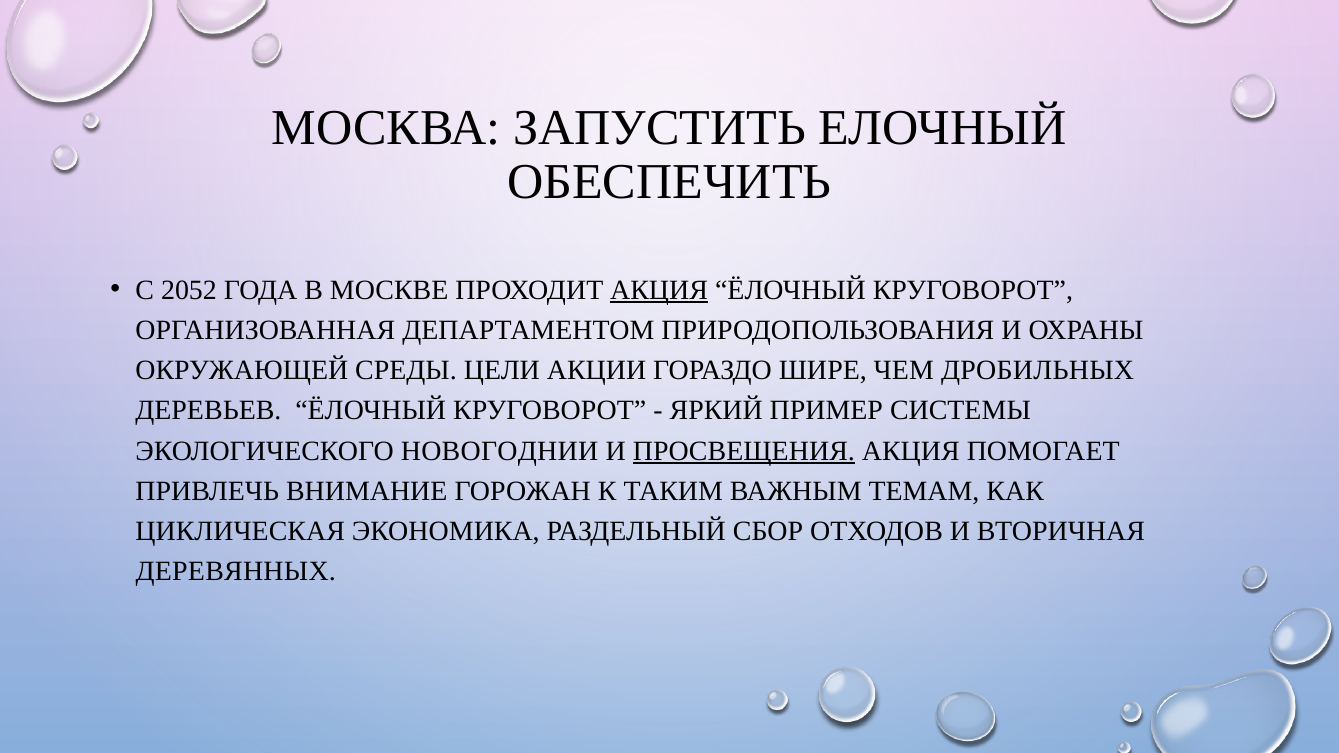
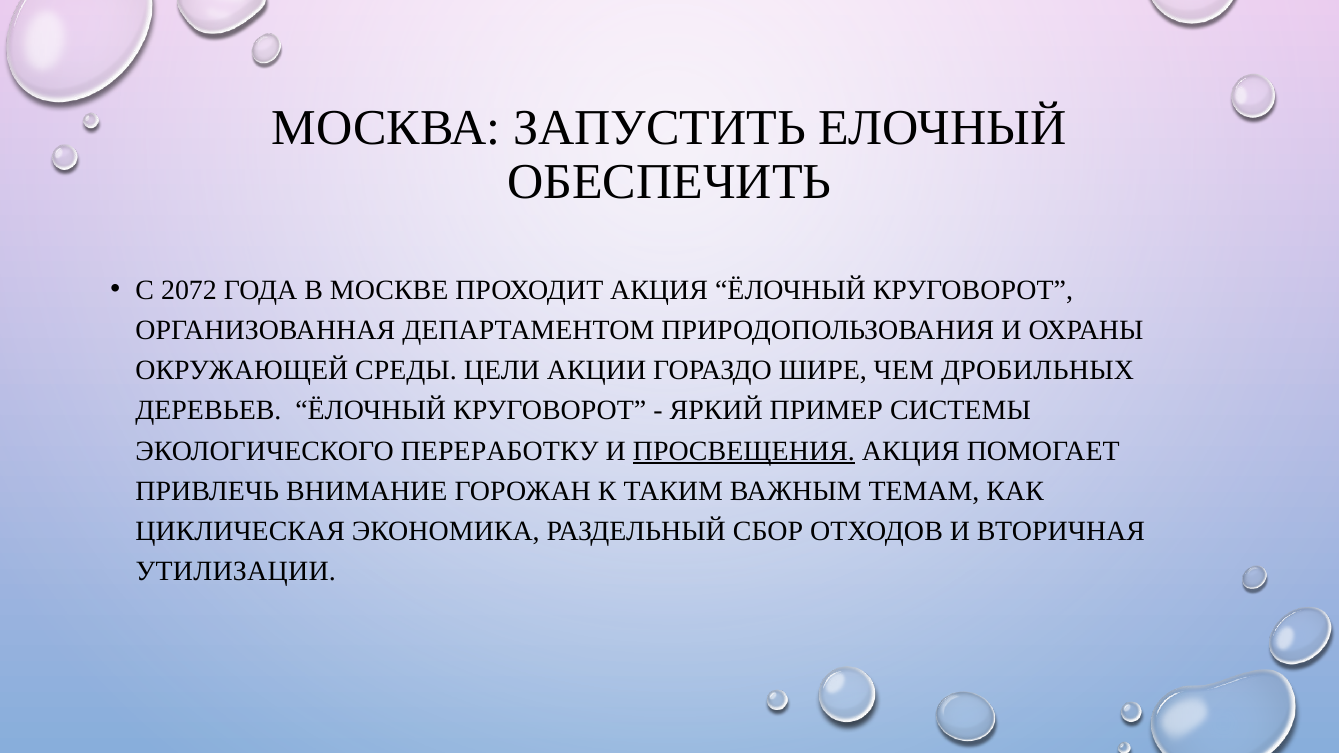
2052: 2052 -> 2072
АКЦИЯ at (659, 290) underline: present -> none
НОВОГОДНИИ: НОВОГОДНИИ -> ПЕРЕРАБОТКУ
ДЕРЕВЯННЫХ: ДЕРЕВЯННЫХ -> УТИЛИЗАЦИИ
